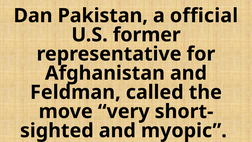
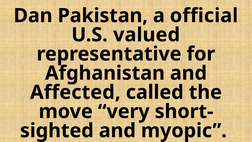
former: former -> valued
Feldman: Feldman -> Affected
